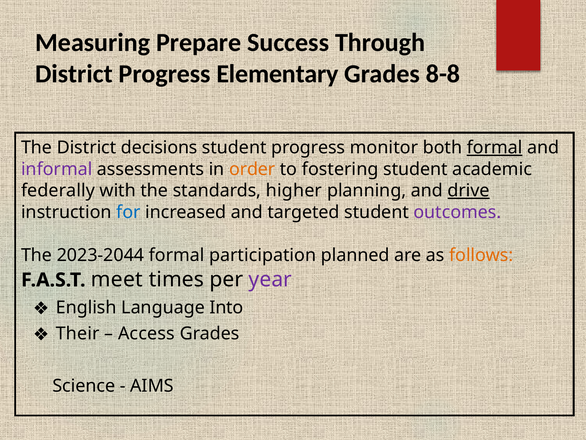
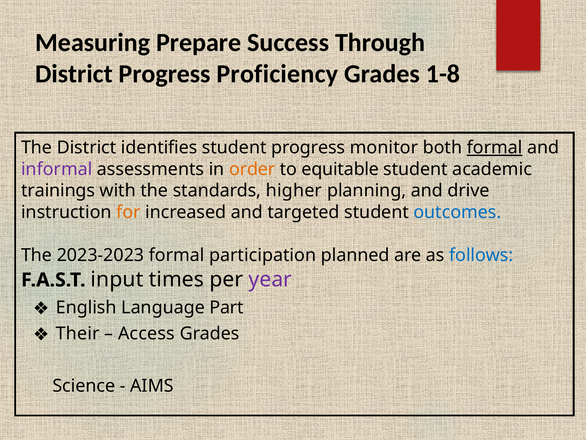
Elementary: Elementary -> Proficiency
8-8: 8-8 -> 1-8
decisions: decisions -> identifies
fostering: fostering -> equitable
federally: federally -> trainings
drive underline: present -> none
for colour: blue -> orange
outcomes colour: purple -> blue
2023-2044: 2023-2044 -> 2023-2023
follows colour: orange -> blue
meet: meet -> input
Into: Into -> Part
